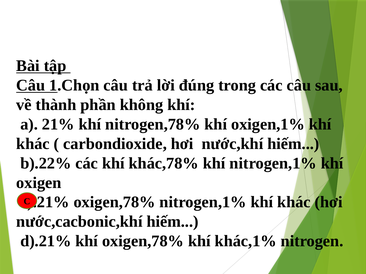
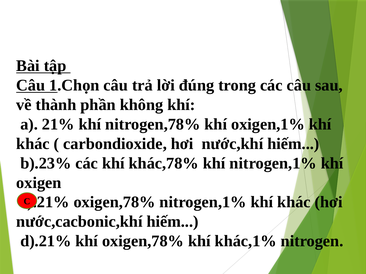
b).22%: b).22% -> b).23%
